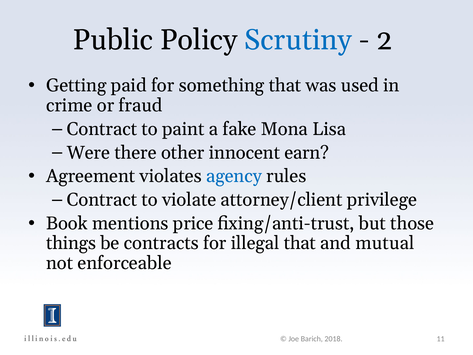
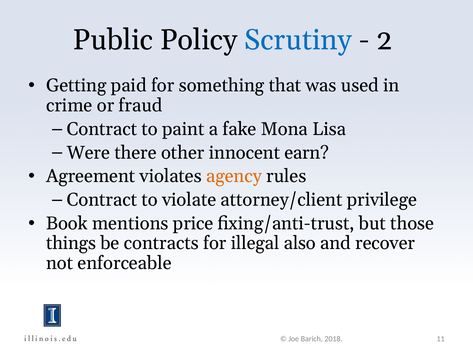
agency colour: blue -> orange
illegal that: that -> also
mutual: mutual -> recover
